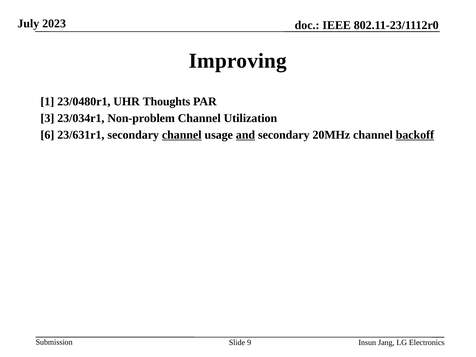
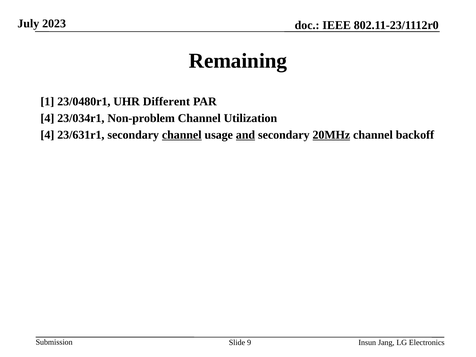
Improving: Improving -> Remaining
Thoughts: Thoughts -> Different
3 at (47, 118): 3 -> 4
6 at (47, 135): 6 -> 4
20MHz underline: none -> present
backoff underline: present -> none
